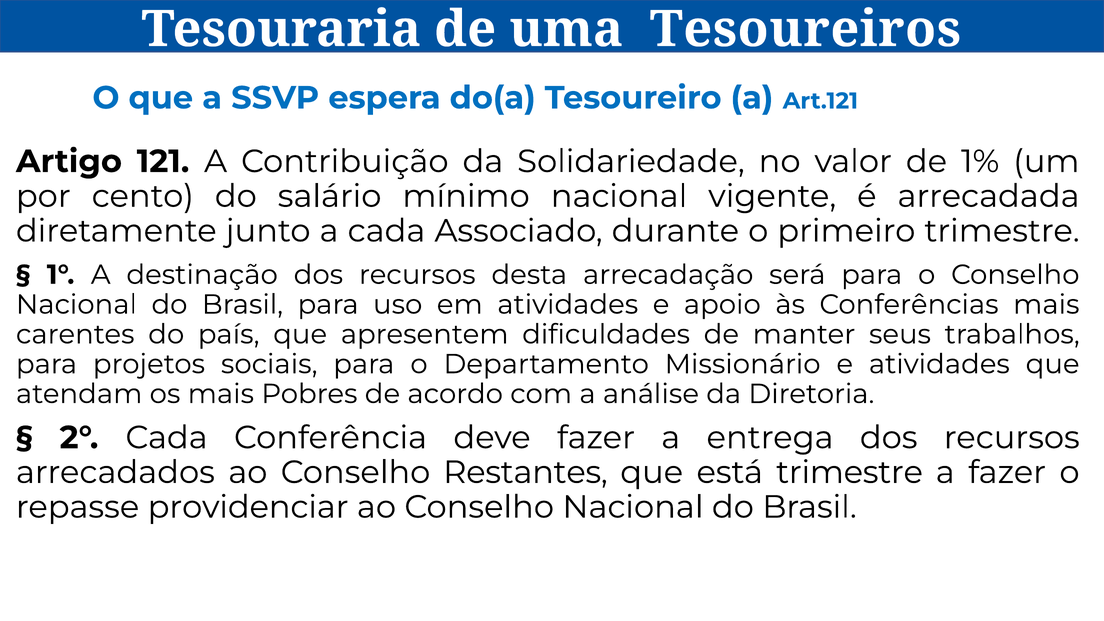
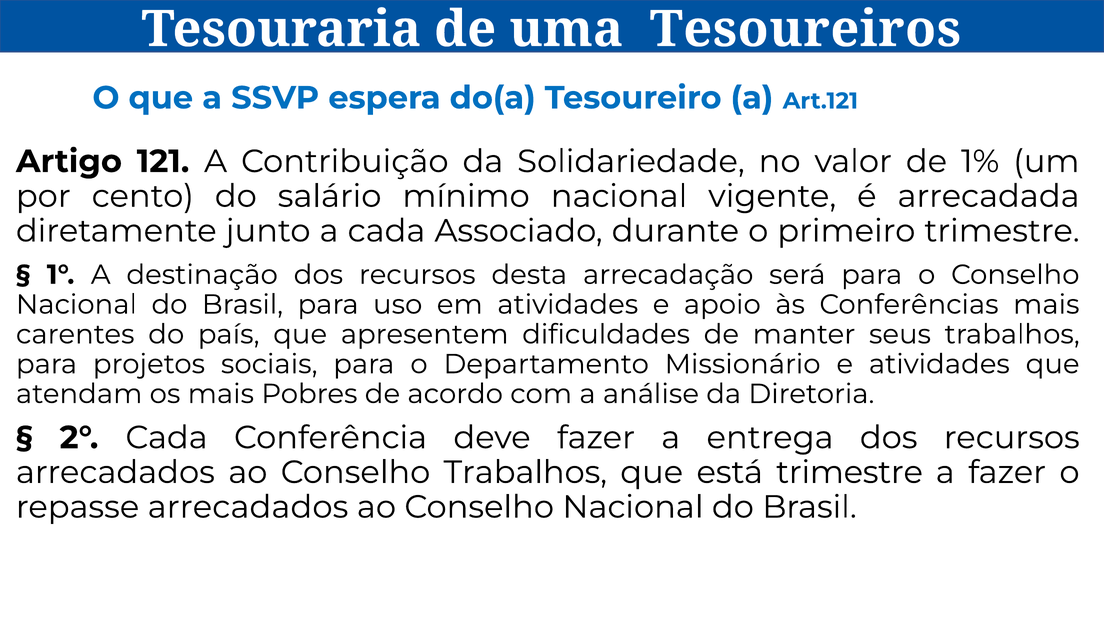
Conselho Restantes: Restantes -> Trabalhos
repasse providenciar: providenciar -> arrecadados
